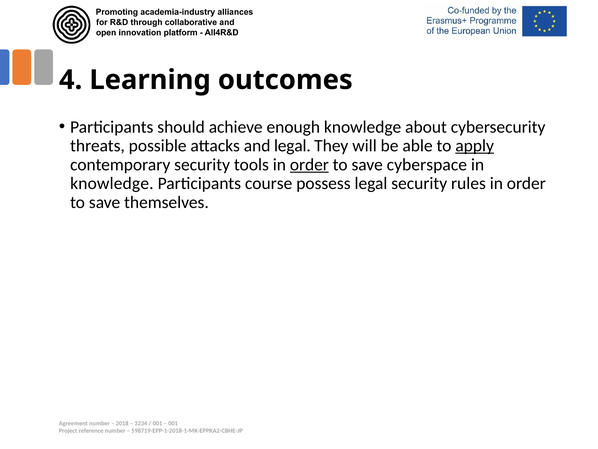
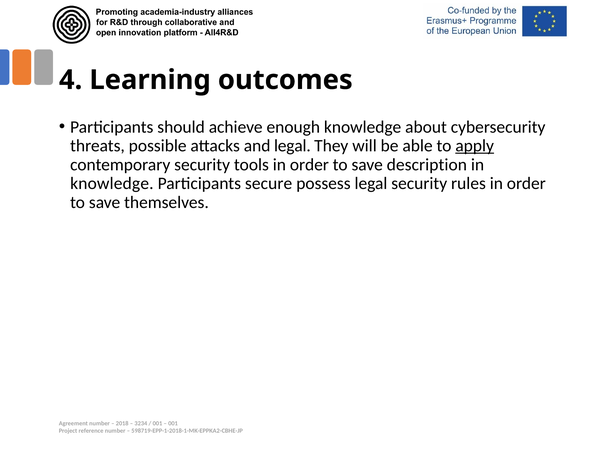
order at (309, 164) underline: present -> none
cyberspace: cyberspace -> description
course: course -> secure
